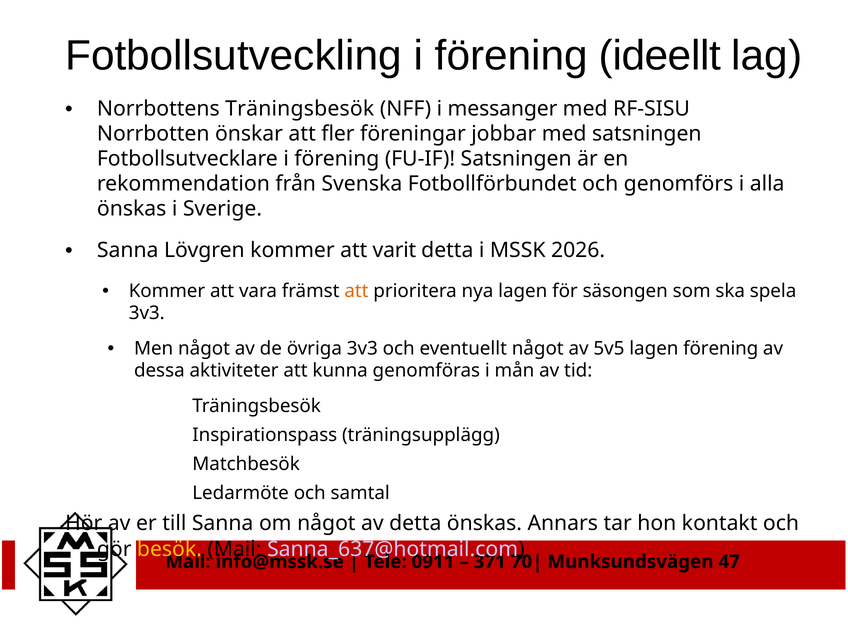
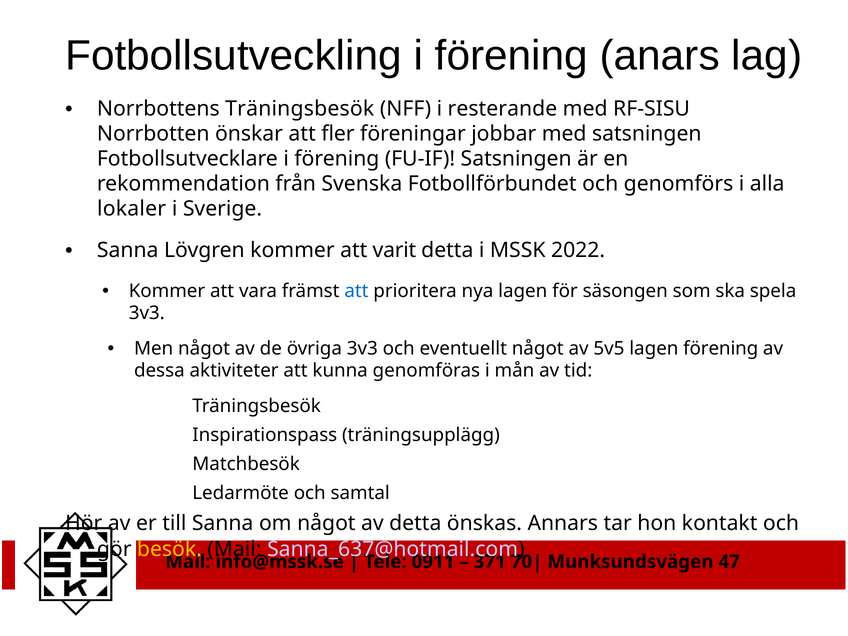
ideellt: ideellt -> anars
messanger: messanger -> resterande
önskas at (132, 209): önskas -> lokaler
2026: 2026 -> 2022
att at (356, 291) colour: orange -> blue
